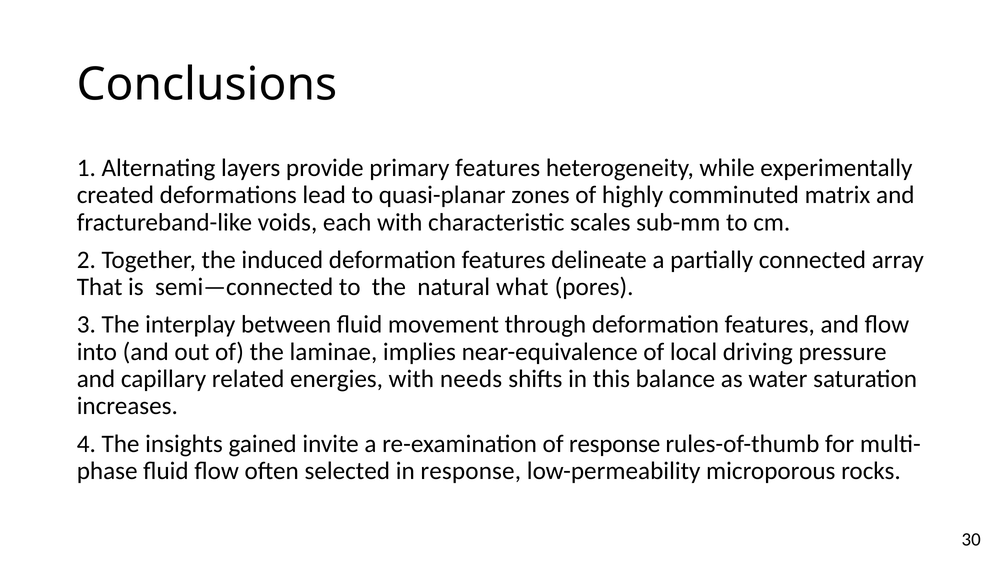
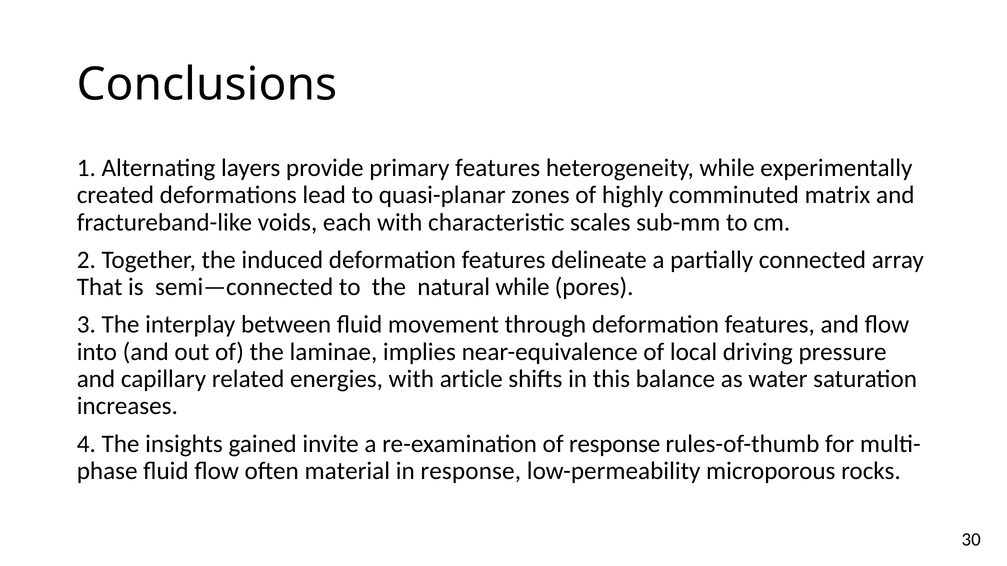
natural what: what -> while
needs: needs -> article
selected: selected -> material
